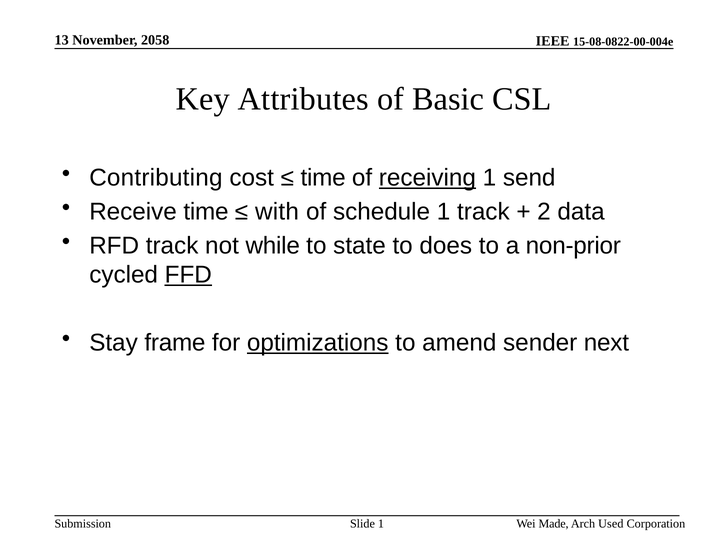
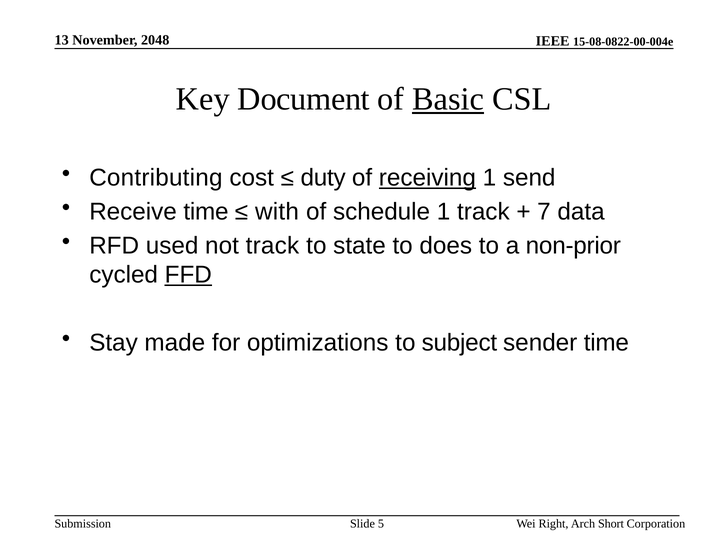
2058: 2058 -> 2048
Attributes: Attributes -> Document
Basic underline: none -> present
time at (323, 178): time -> duty
2: 2 -> 7
RFD track: track -> used
not while: while -> track
frame: frame -> made
optimizations underline: present -> none
amend: amend -> subject
sender next: next -> time
Made: Made -> Right
Used: Used -> Short
Slide 1: 1 -> 5
